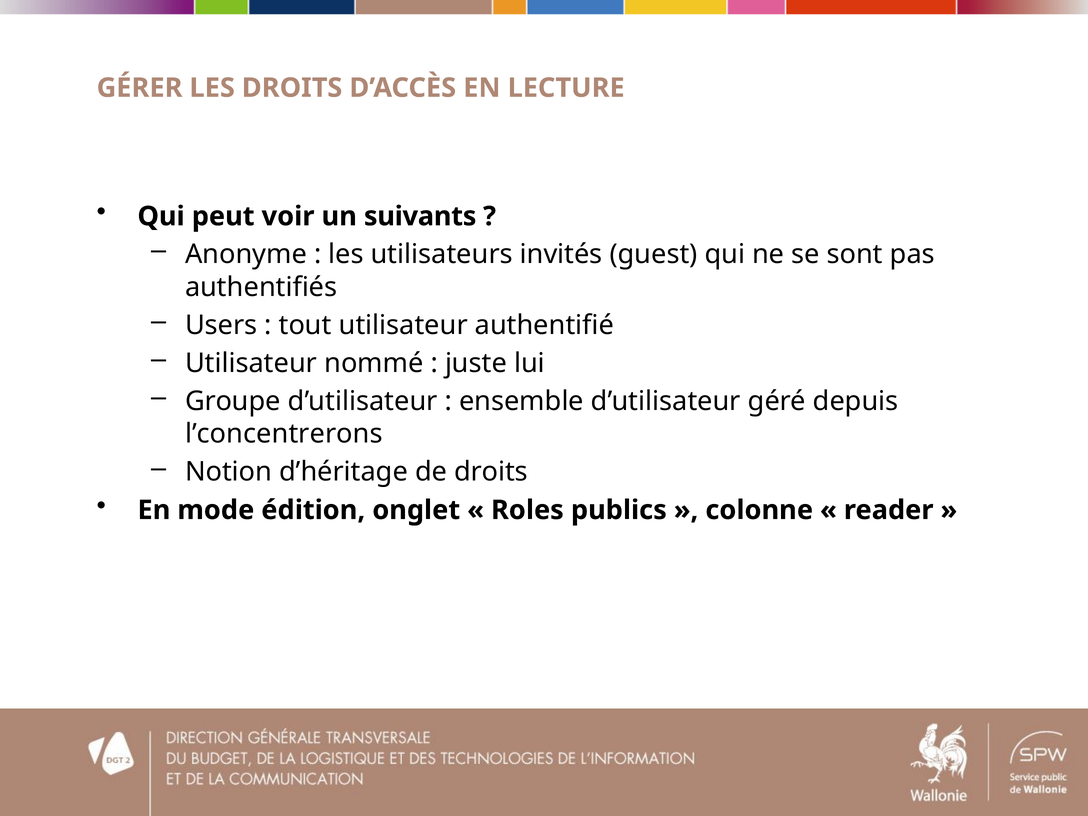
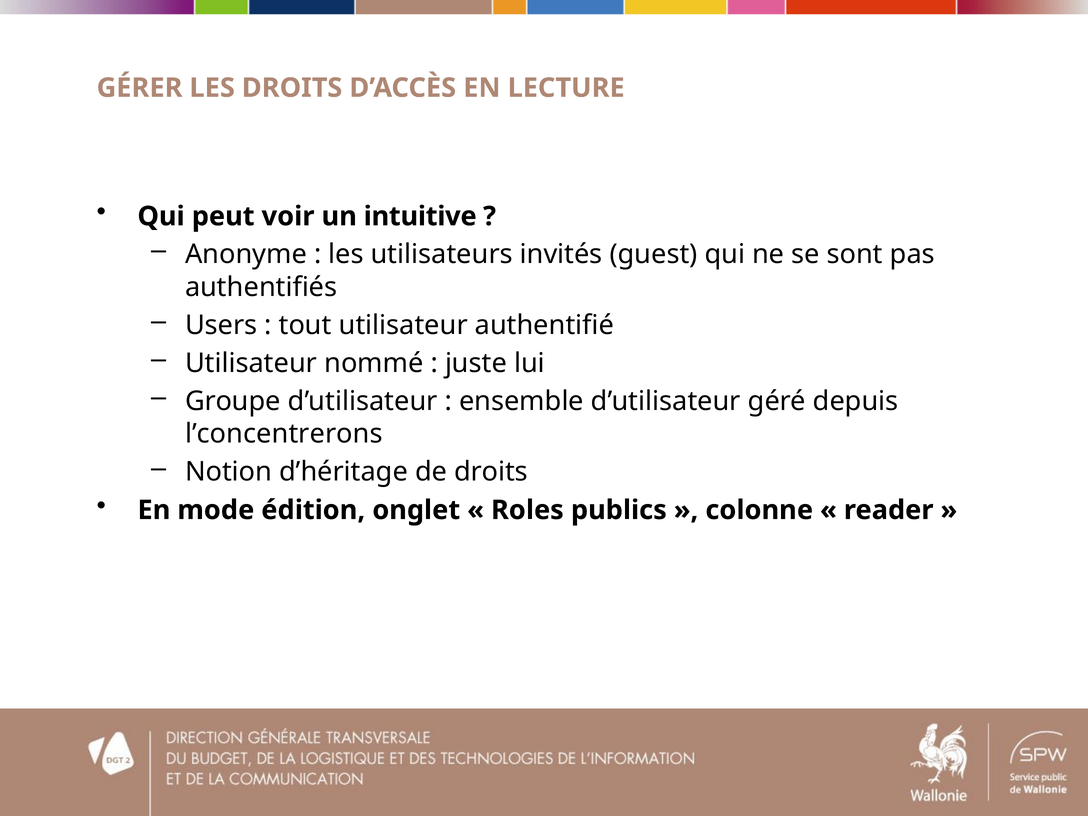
suivants: suivants -> intuitive
